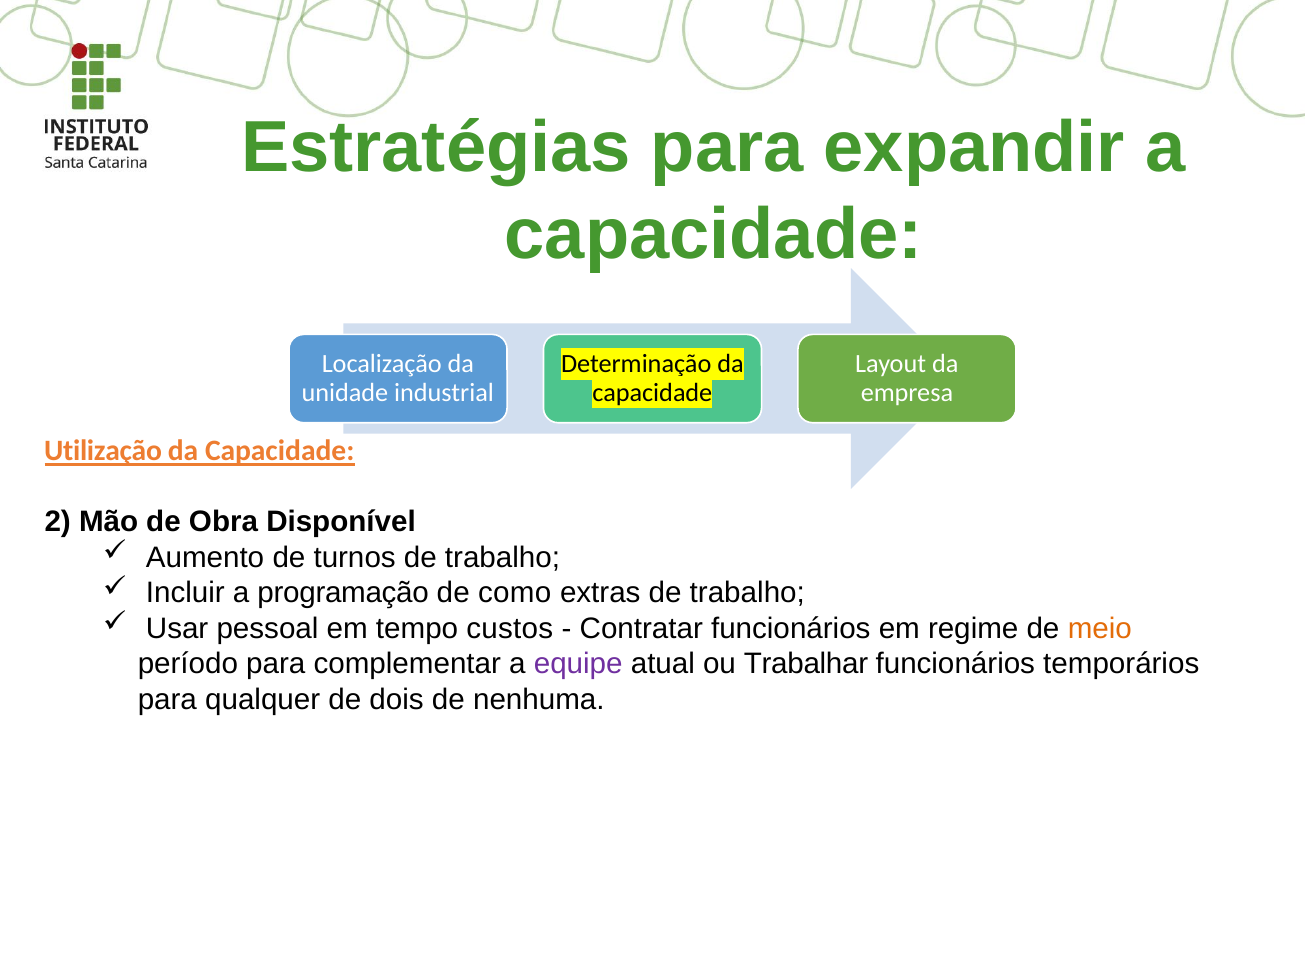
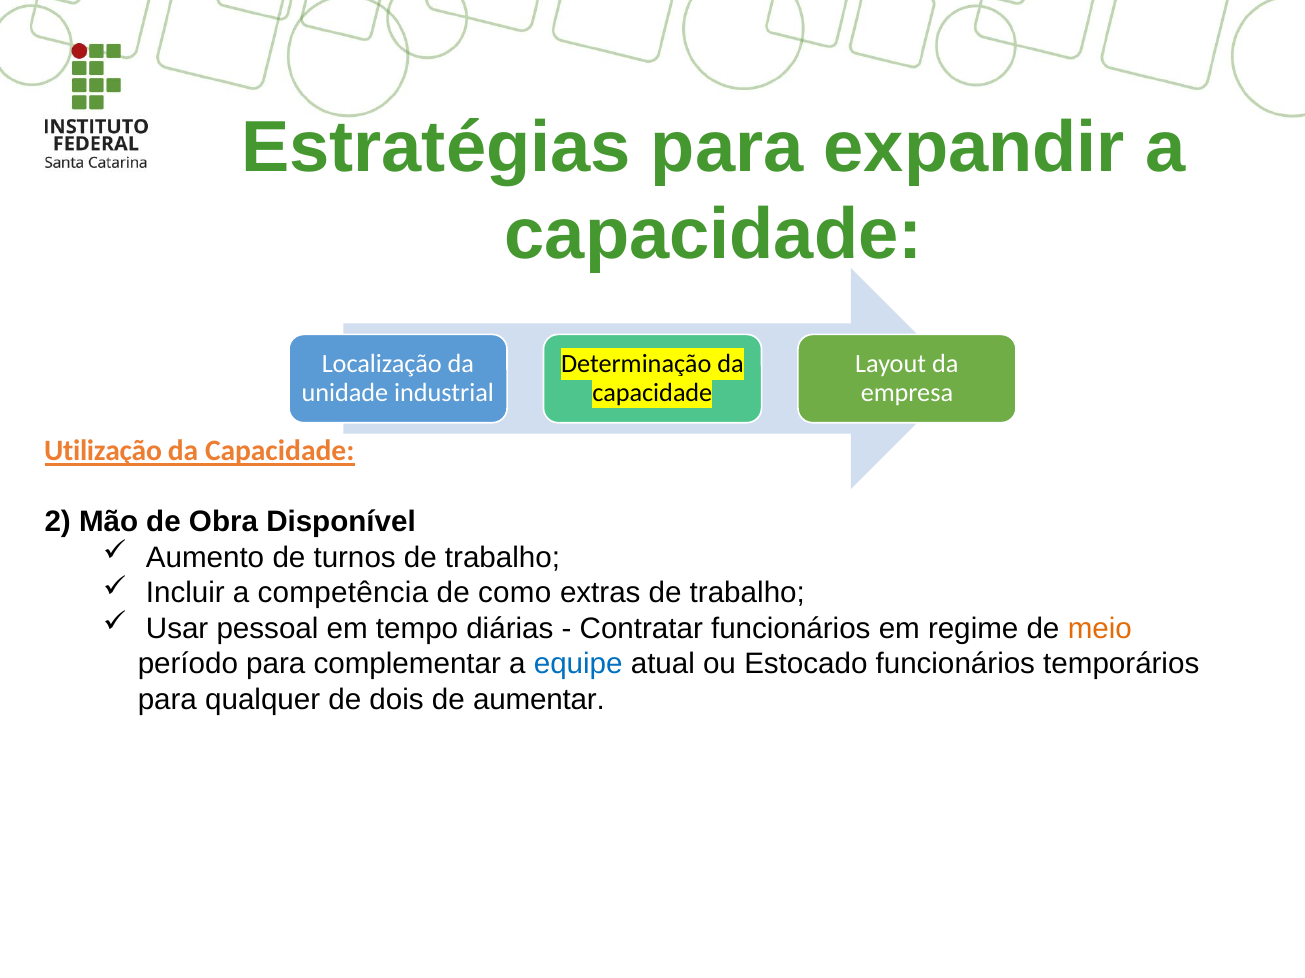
programação: programação -> competência
custos: custos -> diárias
equipe colour: purple -> blue
Trabalhar: Trabalhar -> Estocado
nenhuma: nenhuma -> aumentar
